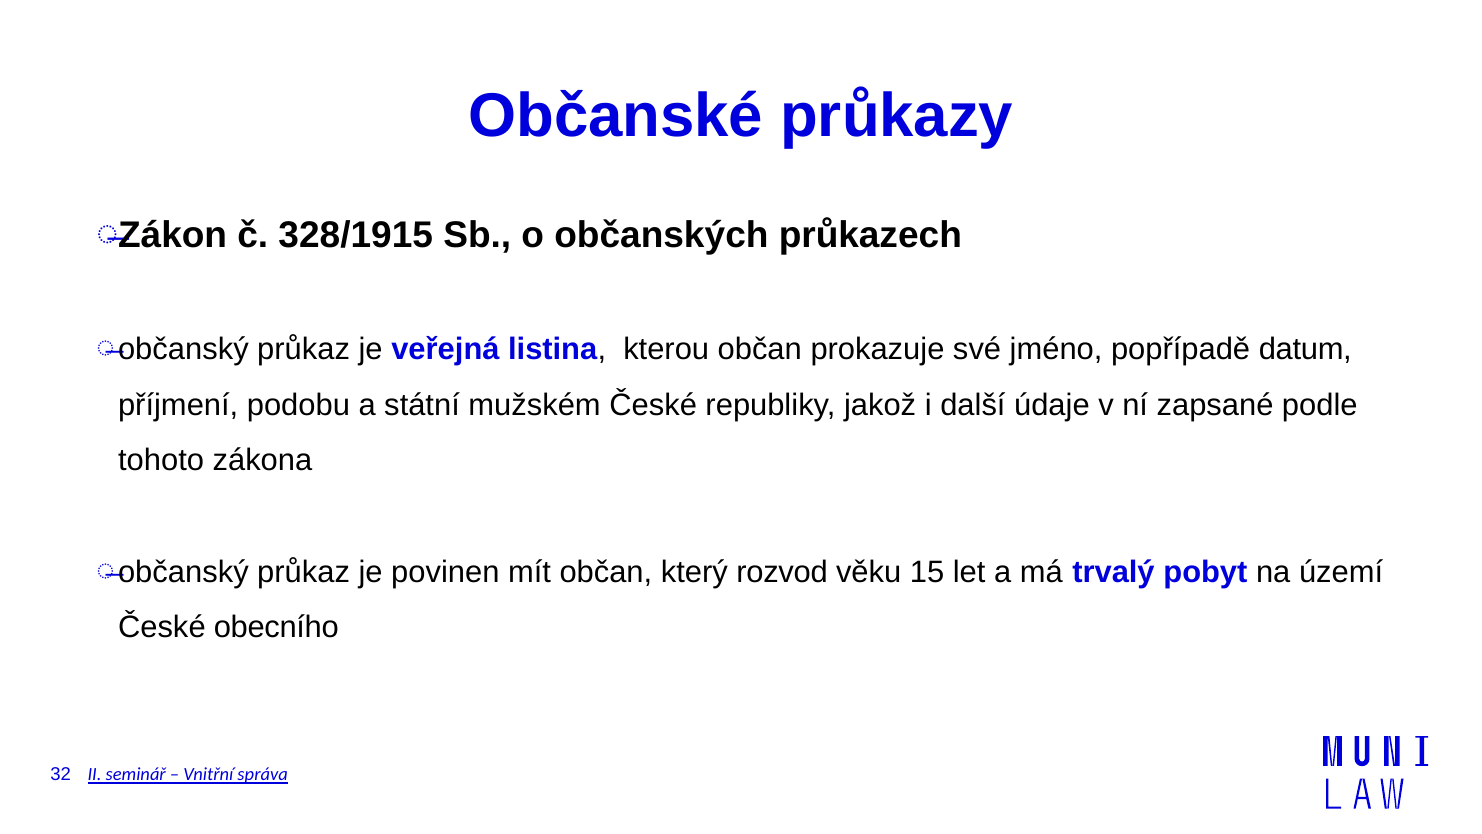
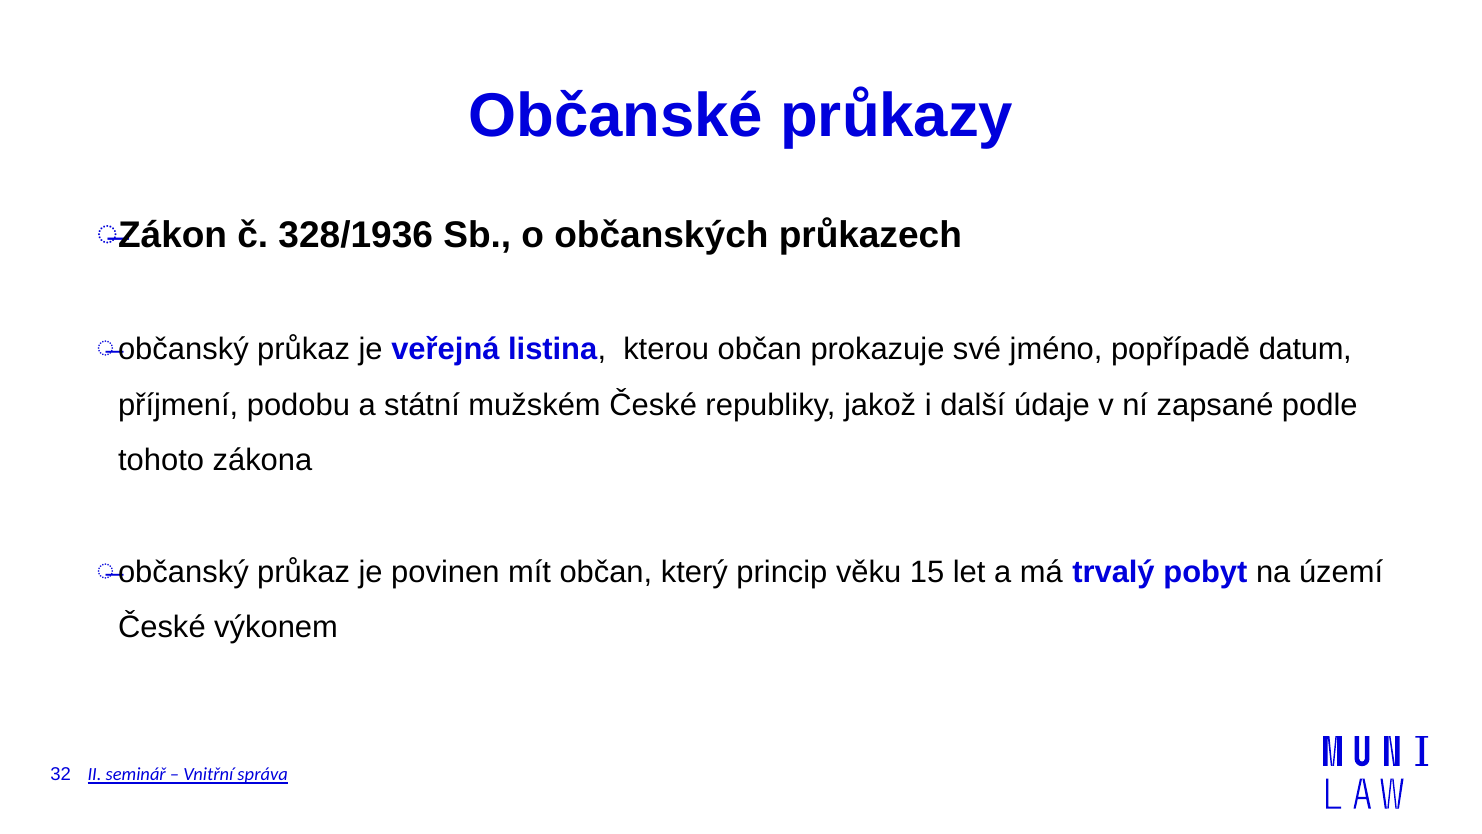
328/1915: 328/1915 -> 328/1936
rozvod: rozvod -> princip
obecního: obecního -> výkonem
